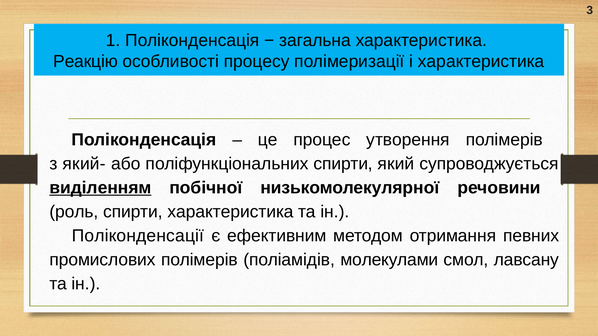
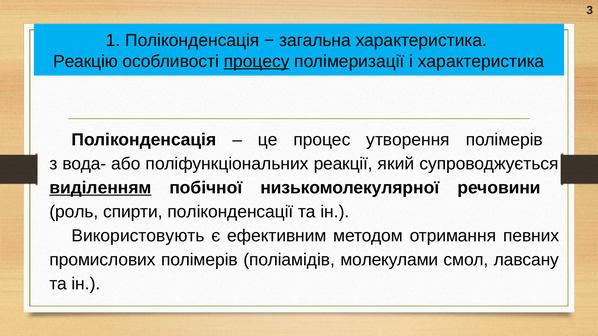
процесу underline: none -> present
який-: який- -> вода-
поліфункціональних спирти: спирти -> реакції
спирти характеристика: характеристика -> поліконденсації
Поліконденсації: Поліконденсації -> Використовують
